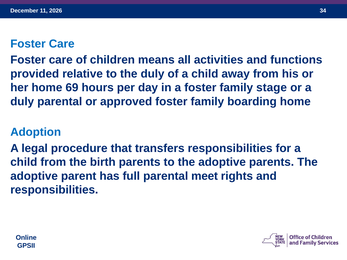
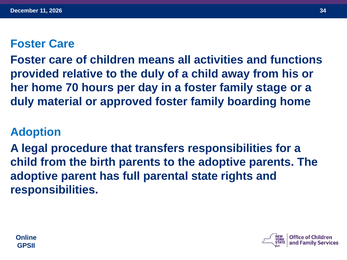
69: 69 -> 70
duly parental: parental -> material
meet: meet -> state
